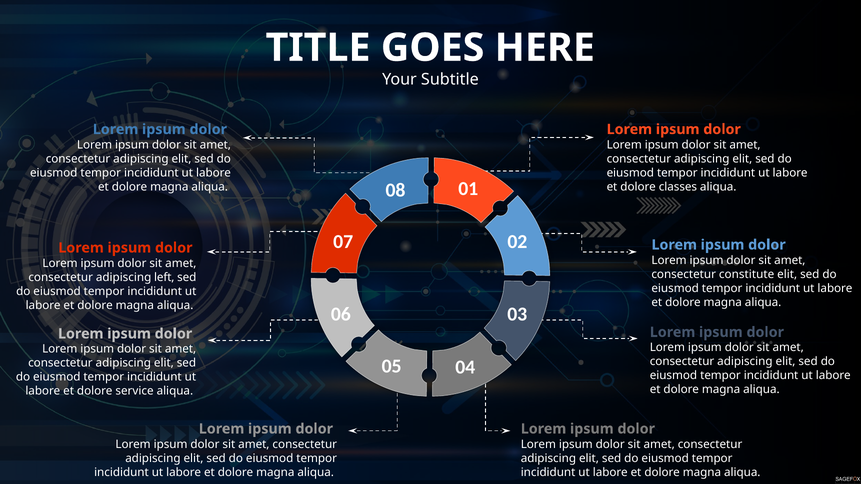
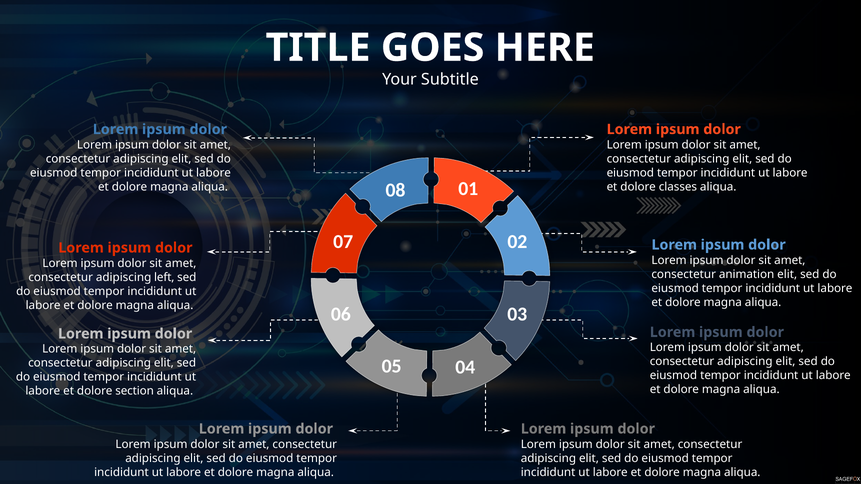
constitute: constitute -> animation
service: service -> section
